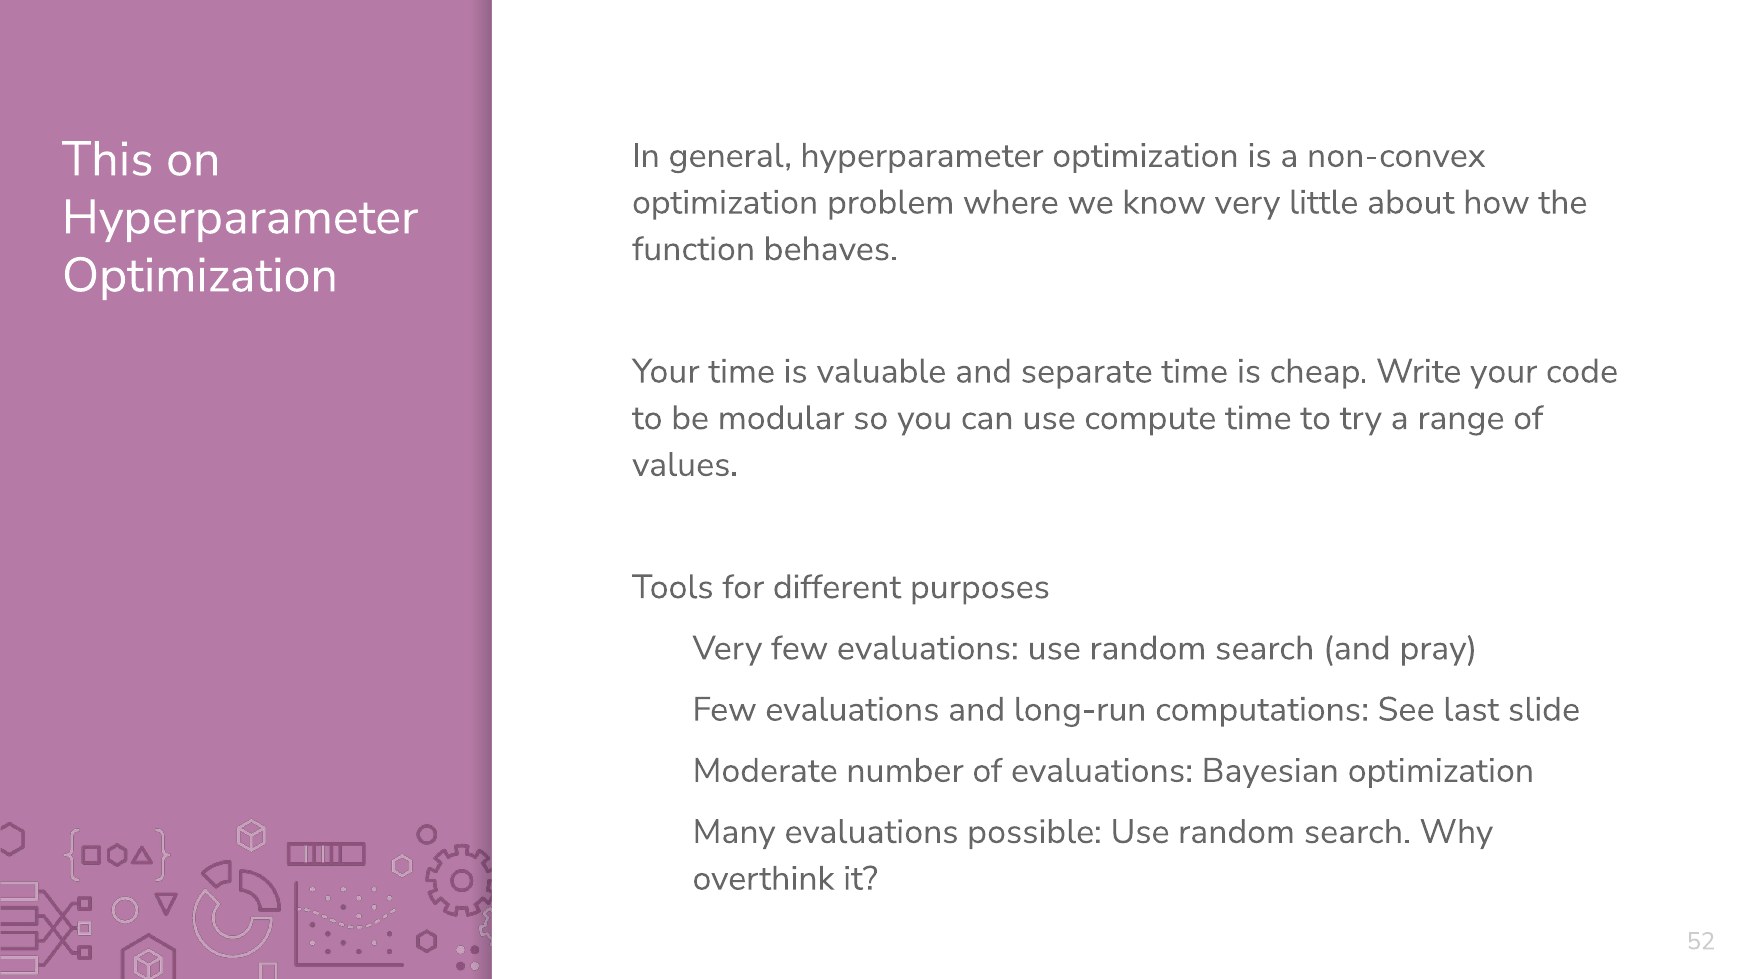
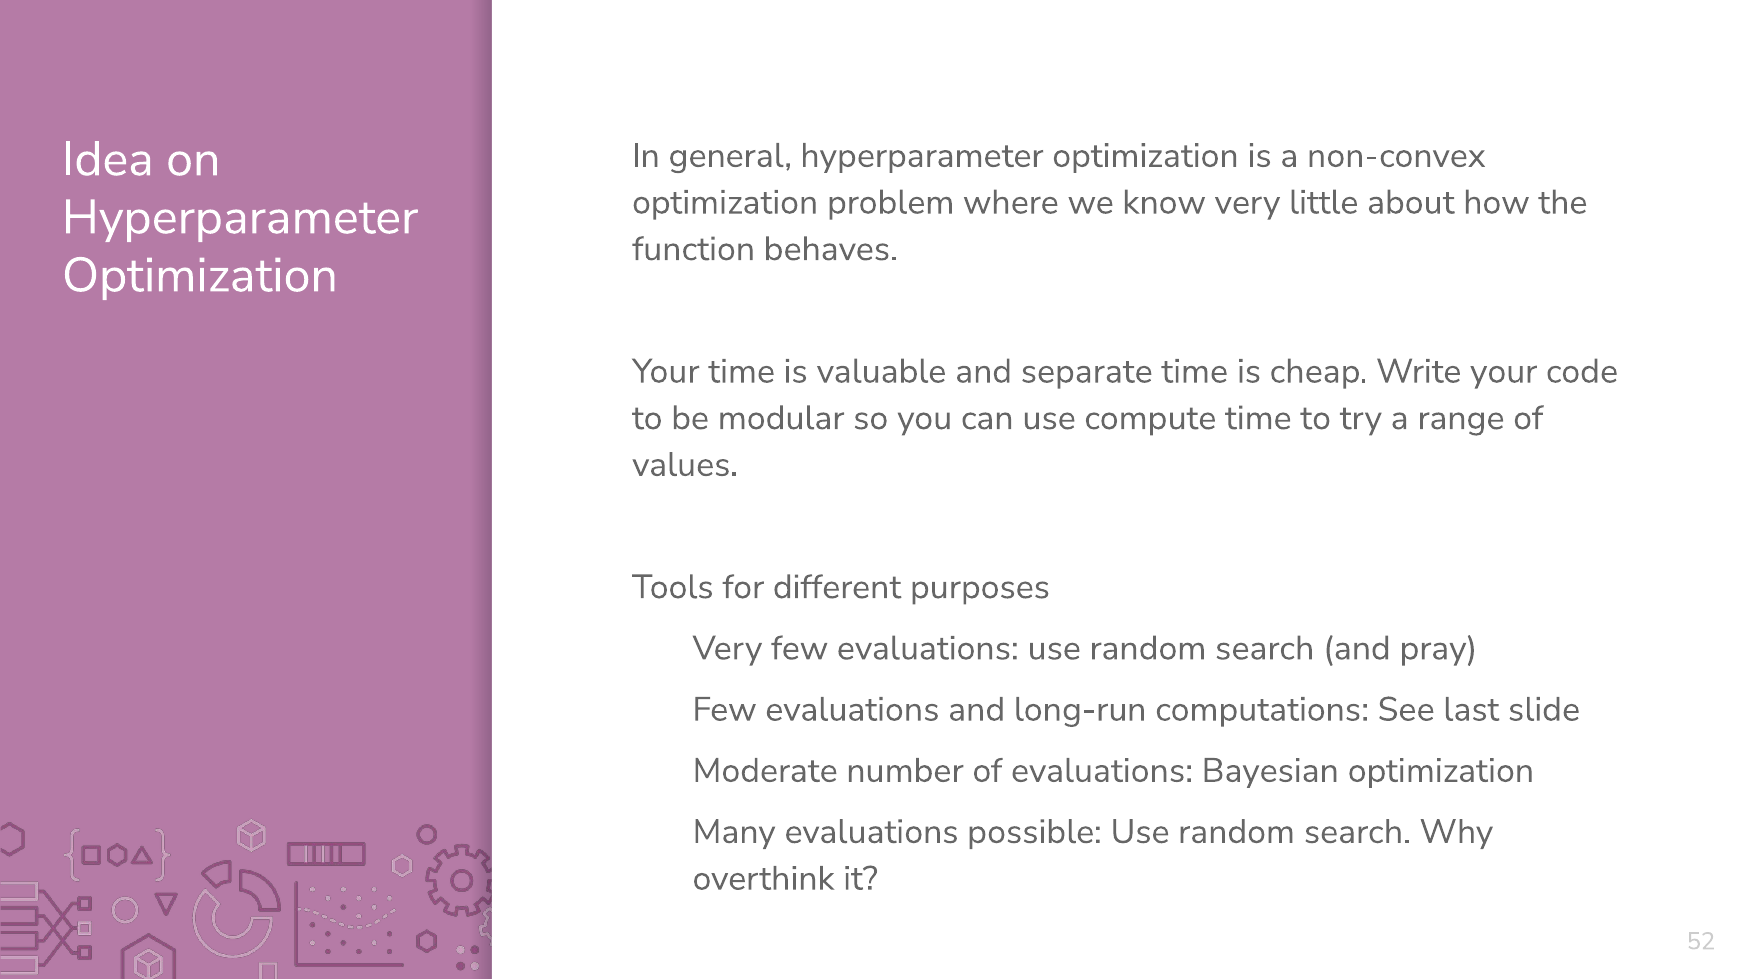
This: This -> Idea
